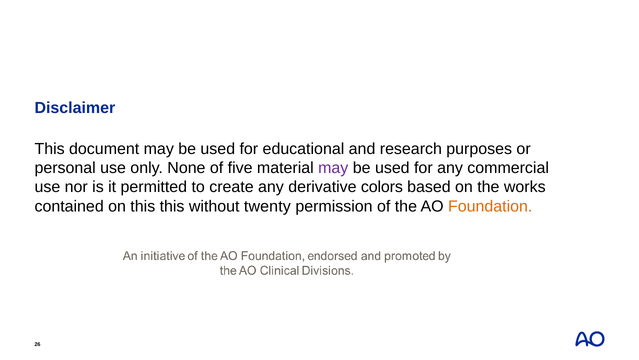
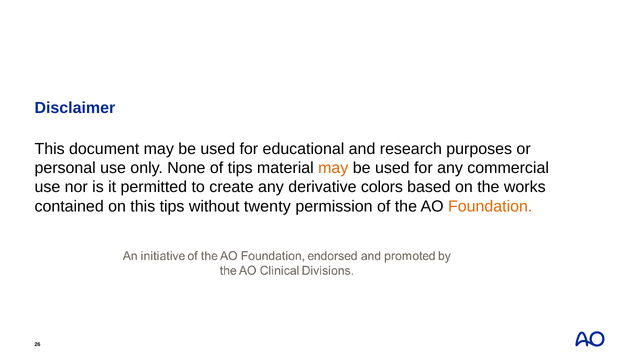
of five: five -> tips
may at (333, 168) colour: purple -> orange
this this: this -> tips
